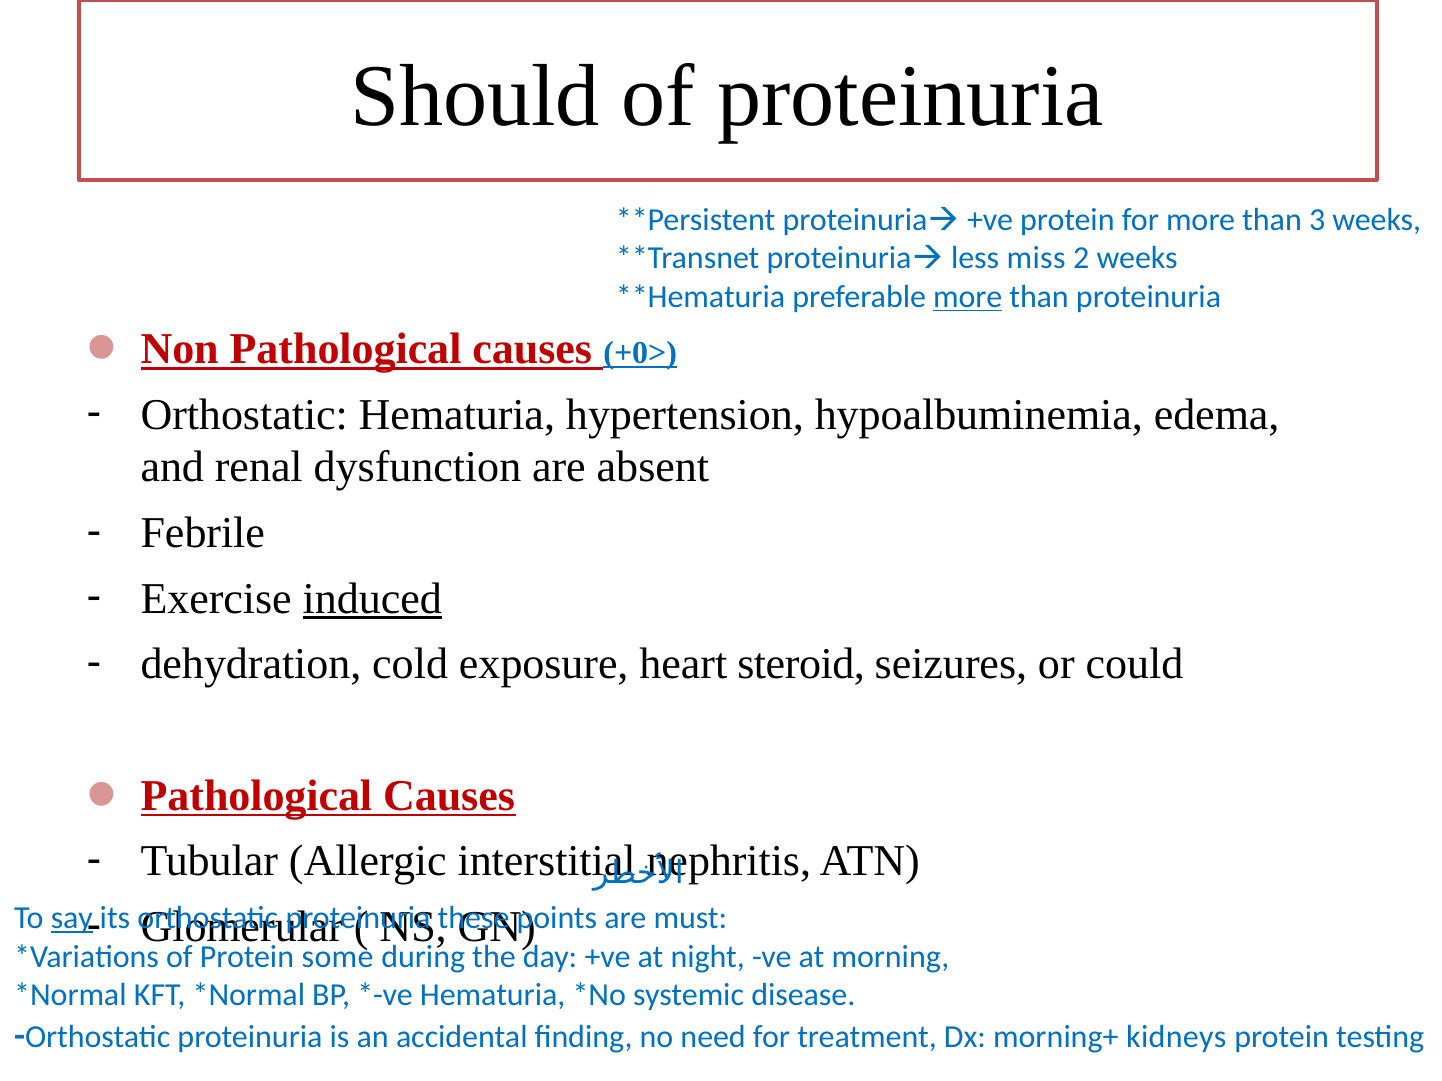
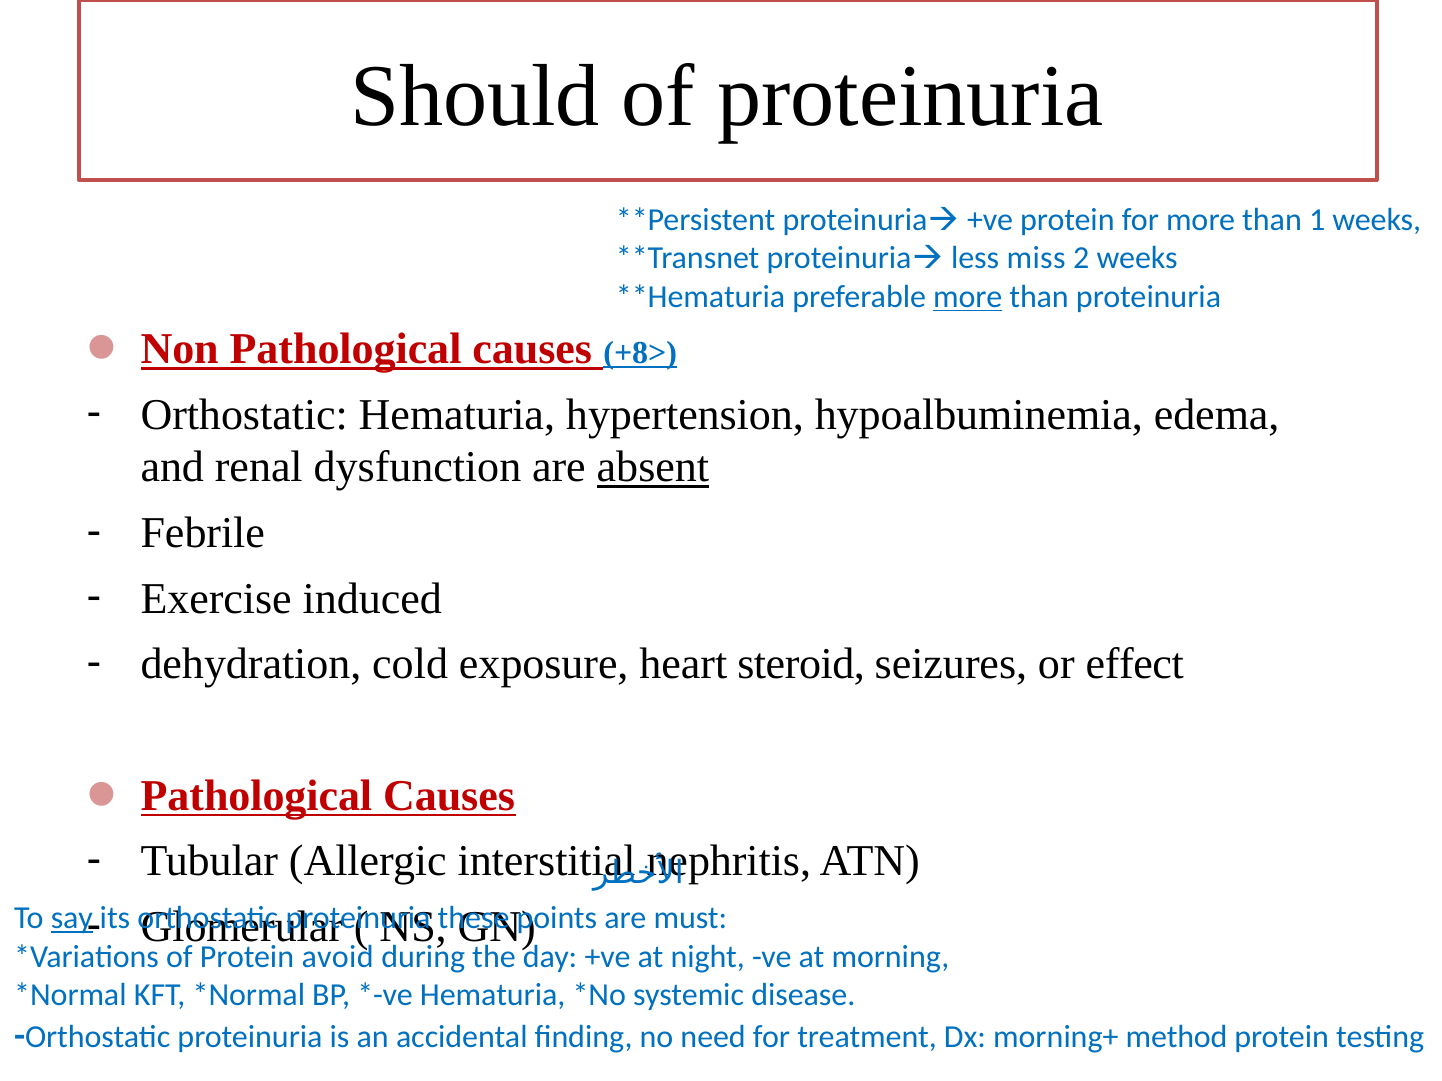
3: 3 -> 1
+0>: +0> -> +8>
absent underline: none -> present
induced underline: present -> none
could: could -> effect
some: some -> avoid
kidneys: kidneys -> method
